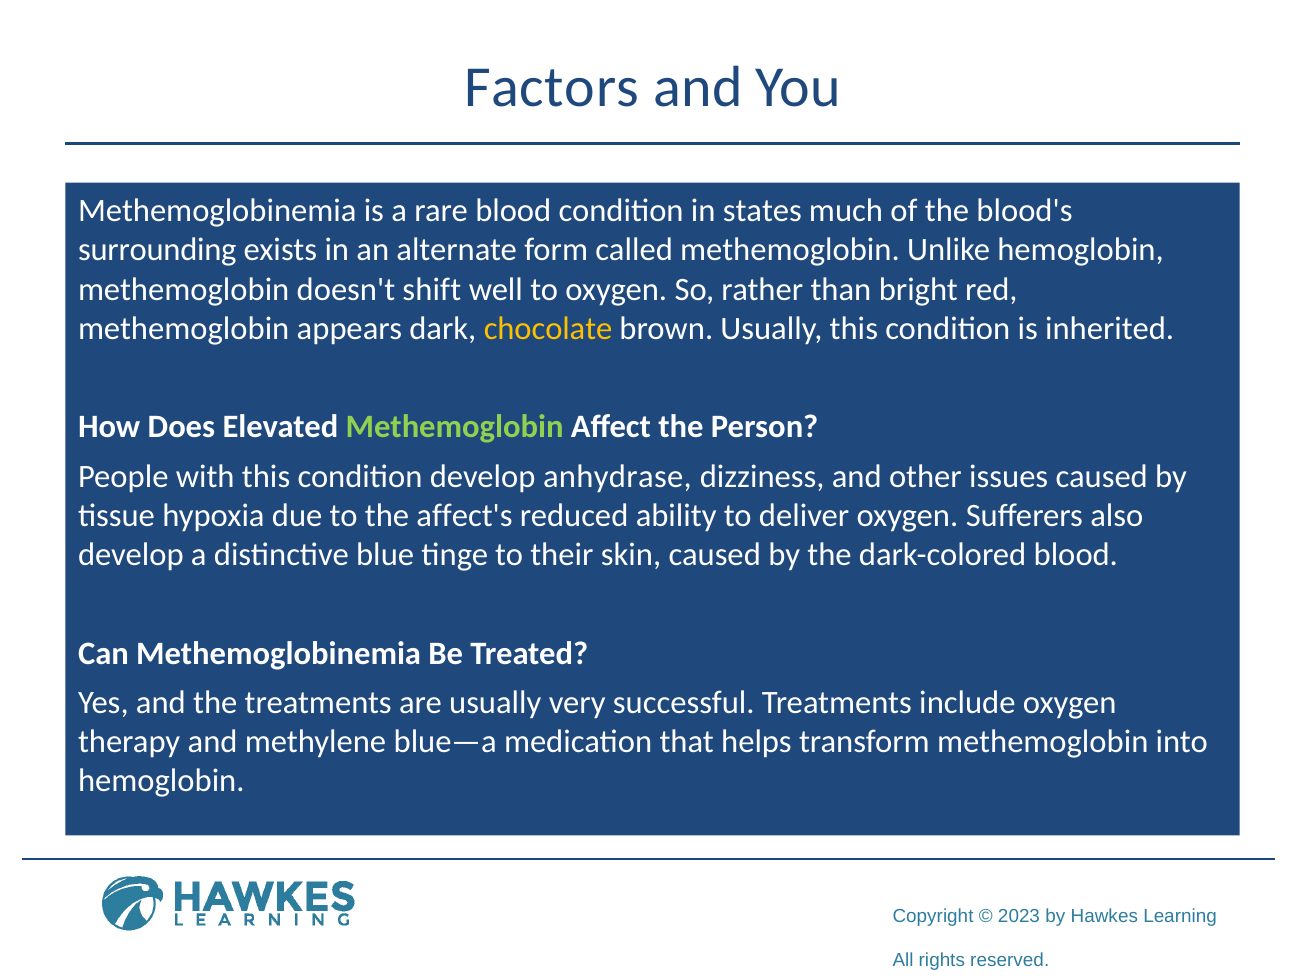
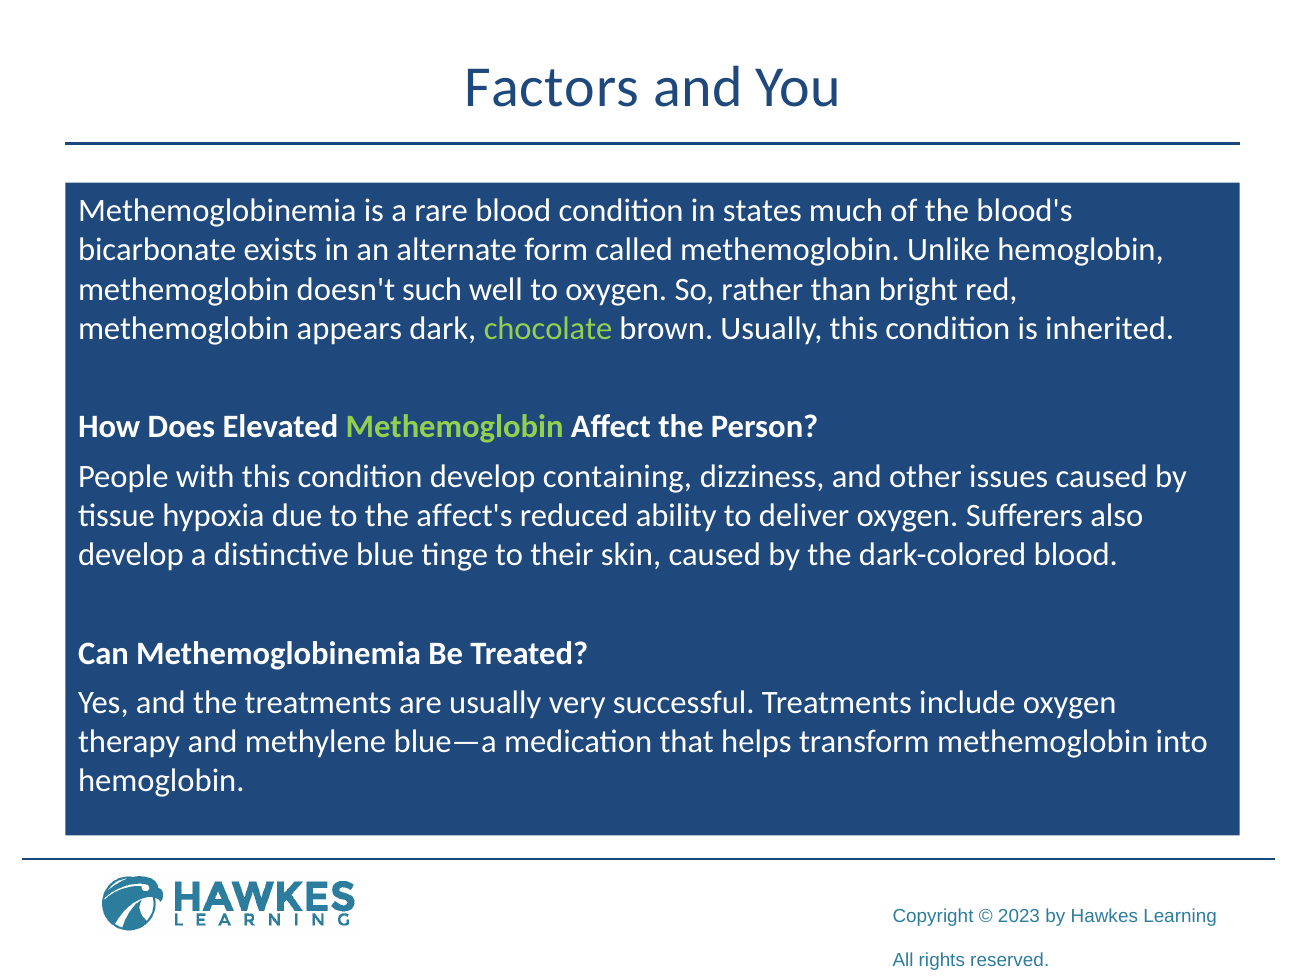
surrounding: surrounding -> bicarbonate
shift: shift -> such
chocolate colour: yellow -> light green
anhydrase: anhydrase -> containing
